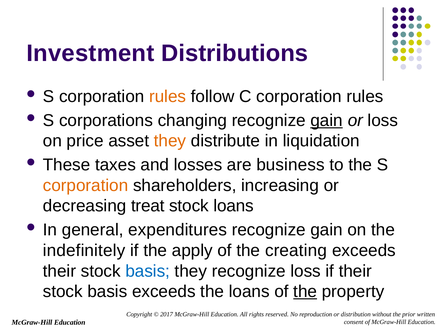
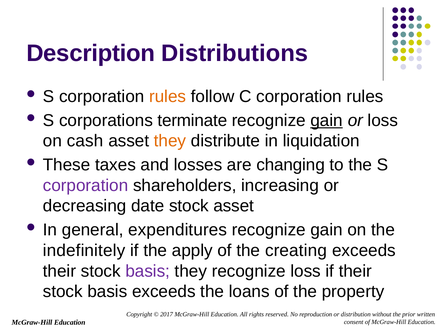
Investment: Investment -> Description
changing: changing -> terminate
price: price -> cash
business: business -> changing
corporation at (86, 185) colour: orange -> purple
treat: treat -> date
stock loans: loans -> asset
basis at (148, 271) colour: blue -> purple
the at (305, 292) underline: present -> none
